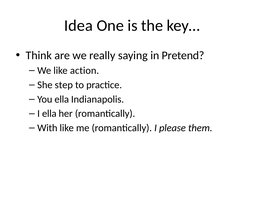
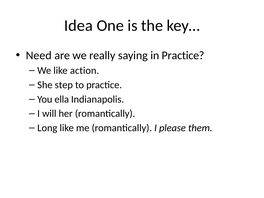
Think: Think -> Need
in Pretend: Pretend -> Practice
I ella: ella -> will
With: With -> Long
